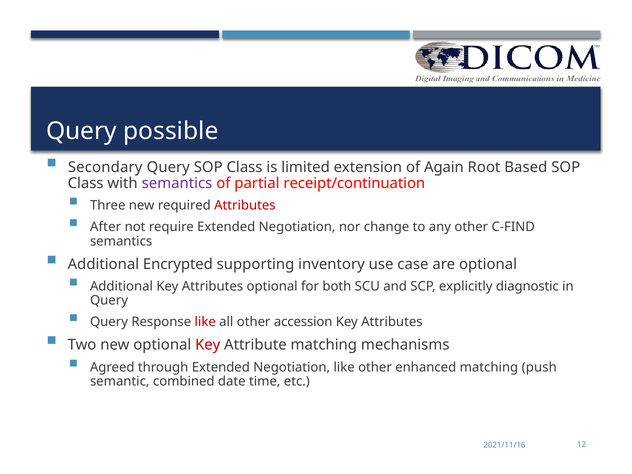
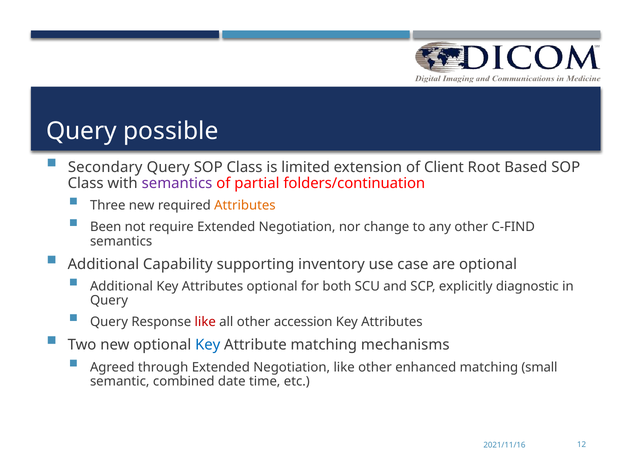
Again: Again -> Client
receipt/continuation: receipt/continuation -> folders/continuation
Attributes at (245, 205) colour: red -> orange
After: After -> Been
Encrypted: Encrypted -> Capability
Key at (208, 345) colour: red -> blue
push: push -> small
